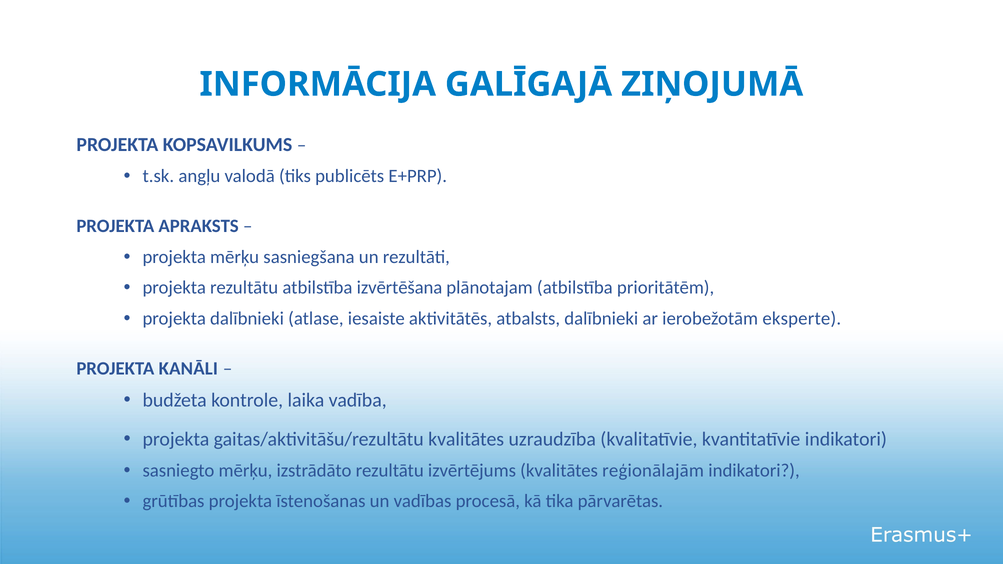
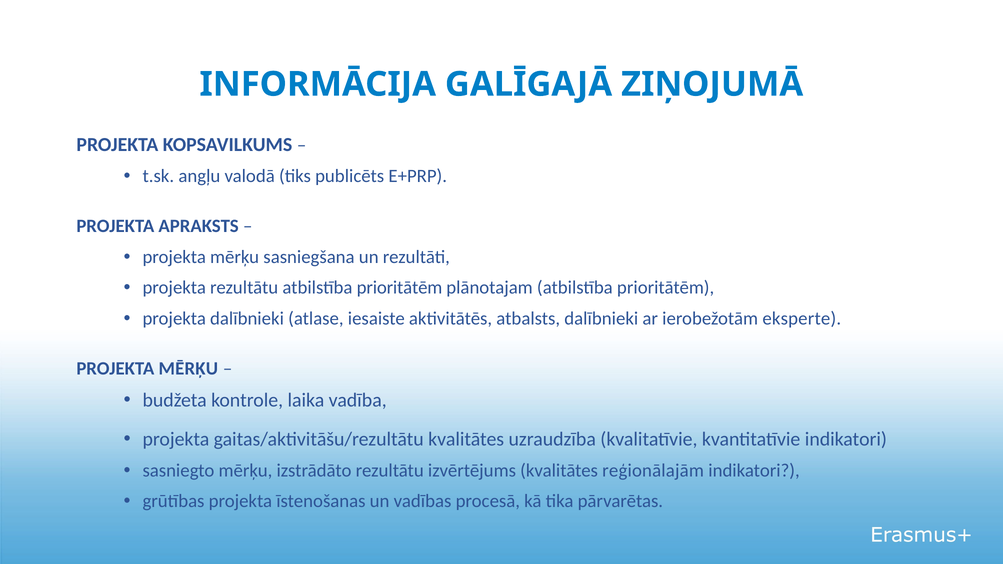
rezultātu atbilstība izvērtēšana: izvērtēšana -> prioritātēm
KANĀLI at (188, 369): KANĀLI -> MĒRĶU
